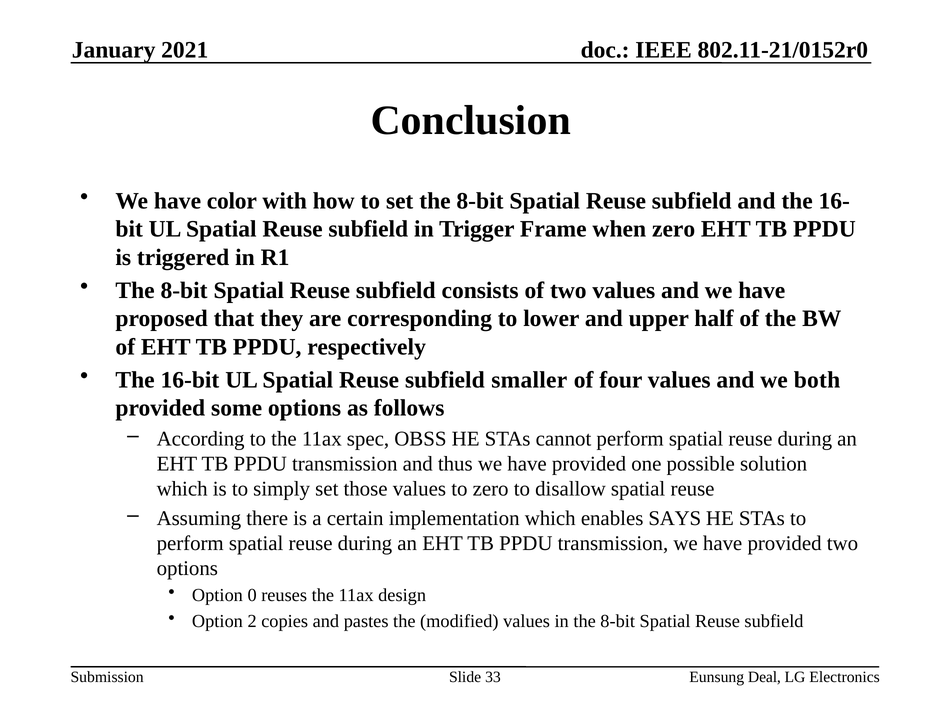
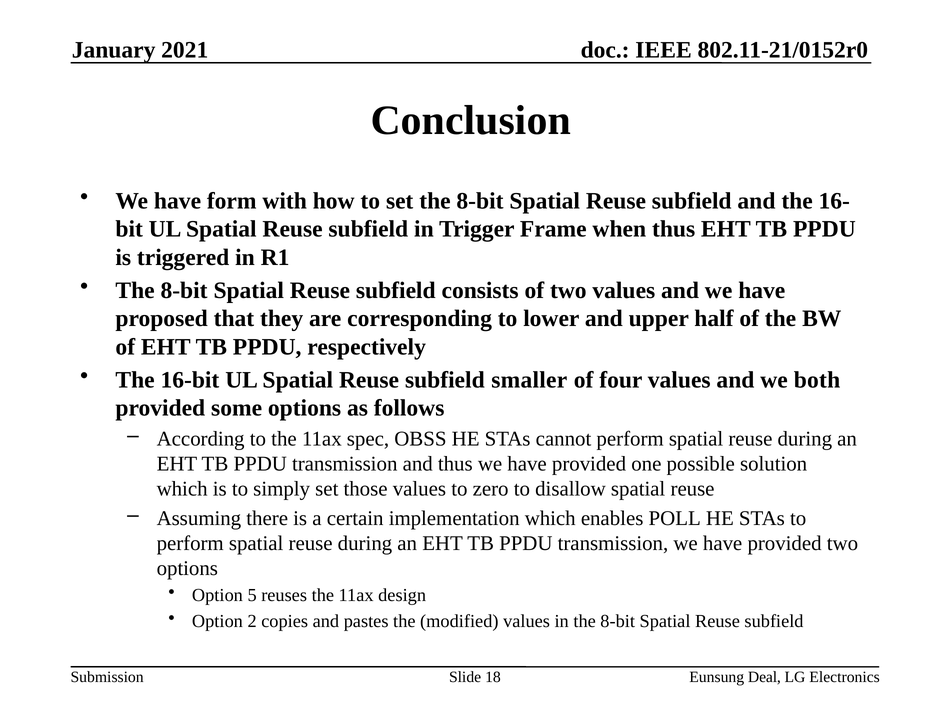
color: color -> form
when zero: zero -> thus
SAYS: SAYS -> POLL
0: 0 -> 5
33: 33 -> 18
